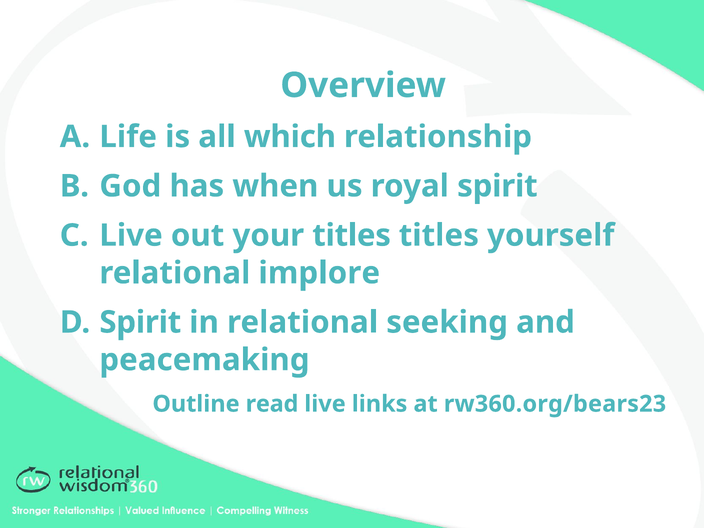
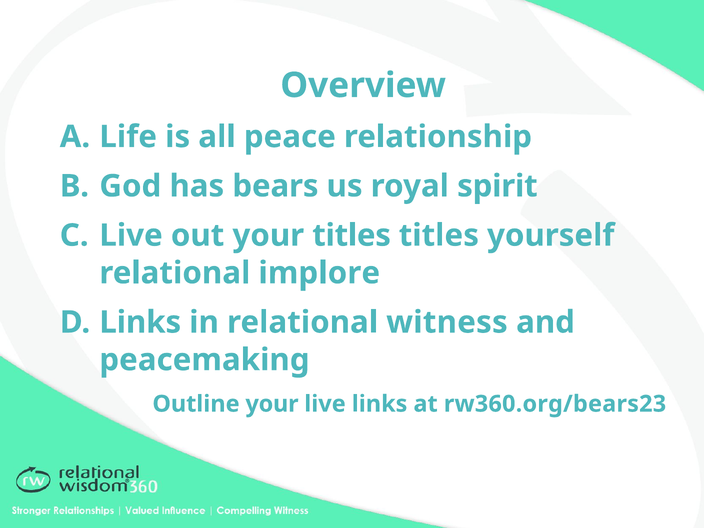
which: which -> peace
when: when -> bears
Spirit at (140, 322): Spirit -> Links
seeking: seeking -> witness
Outline read: read -> your
